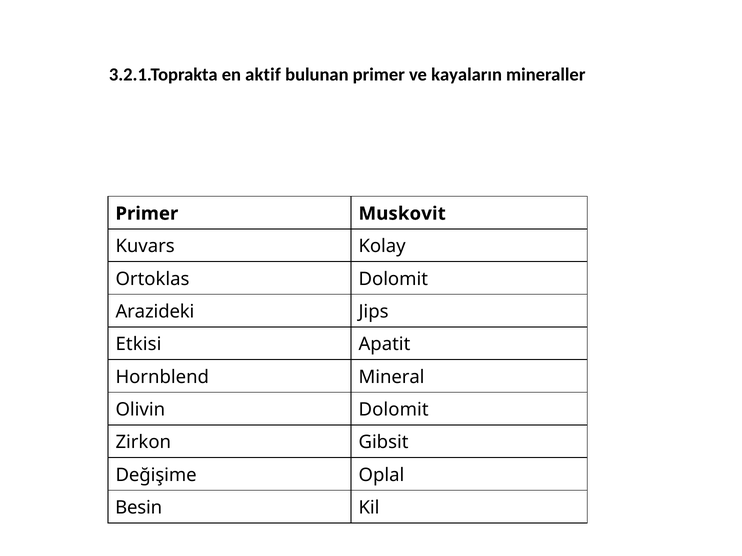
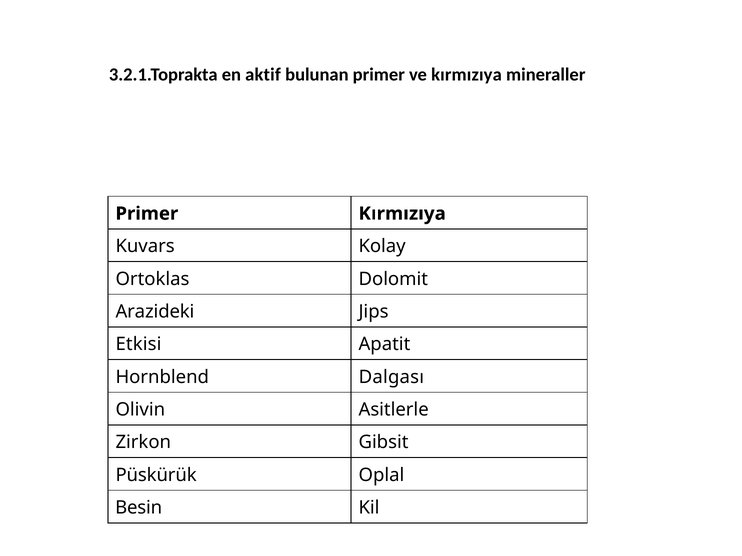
ve kayaların: kayaların -> kırmızıya
Primer Muskovit: Muskovit -> Kırmızıya
Mineral: Mineral -> Dalgası
Olivin Dolomit: Dolomit -> Asitlerle
Değişime: Değişime -> Püskürük
